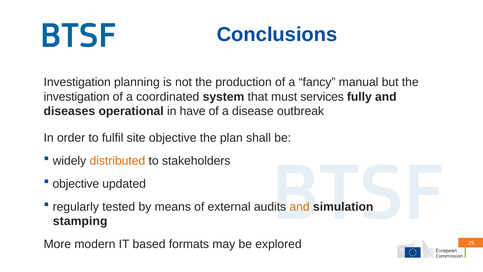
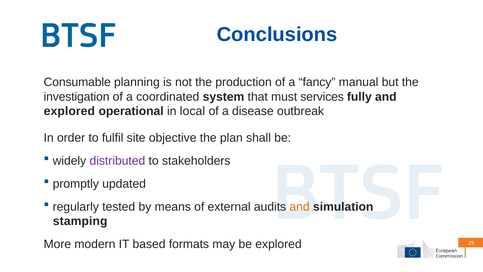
Investigation at (77, 82): Investigation -> Consumable
diseases at (69, 111): diseases -> explored
have: have -> local
distributed colour: orange -> purple
objective at (76, 184): objective -> promptly
